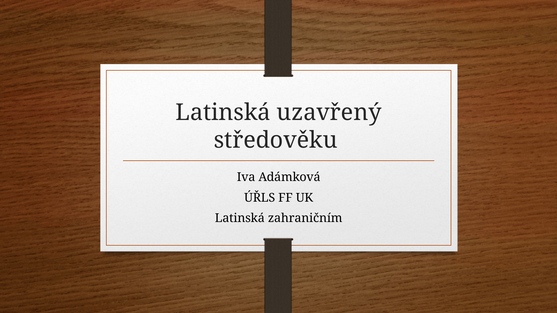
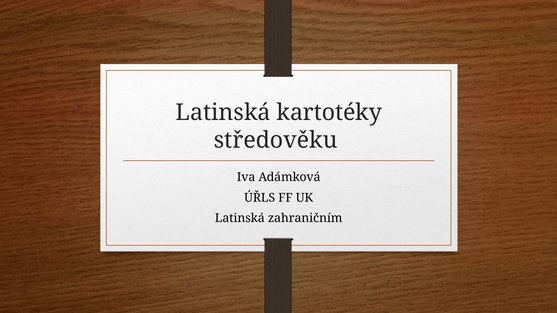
uzavřený: uzavřený -> kartotéky
